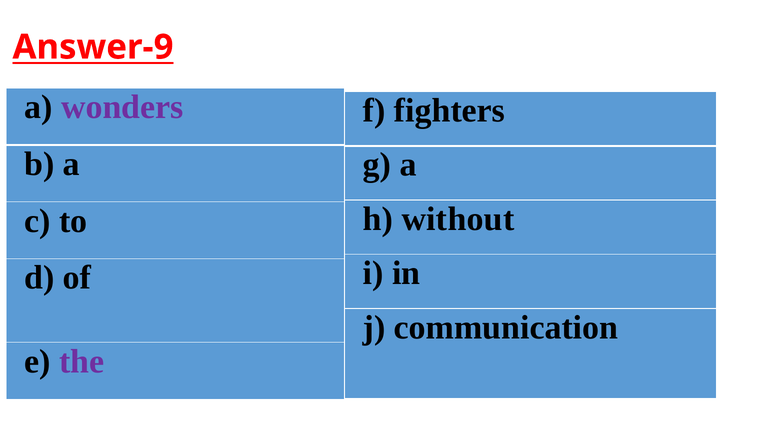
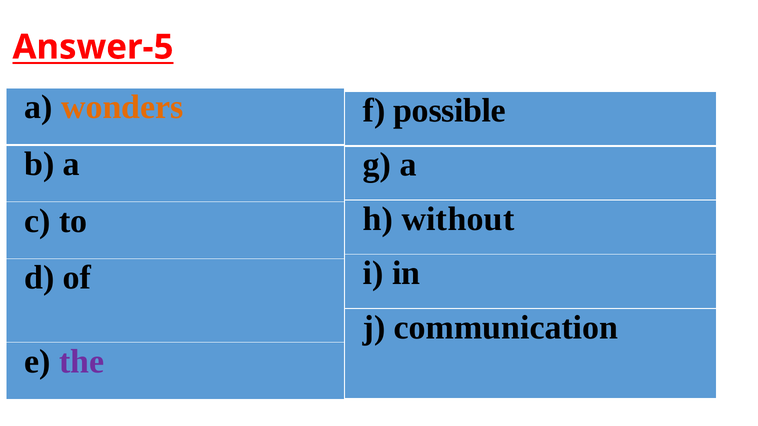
Answer-9: Answer-9 -> Answer-5
wonders colour: purple -> orange
fighters: fighters -> possible
